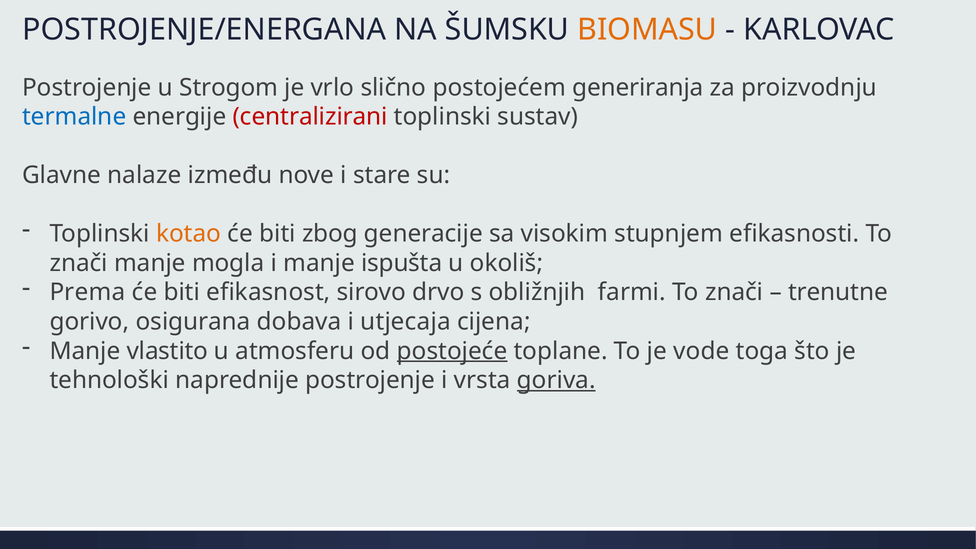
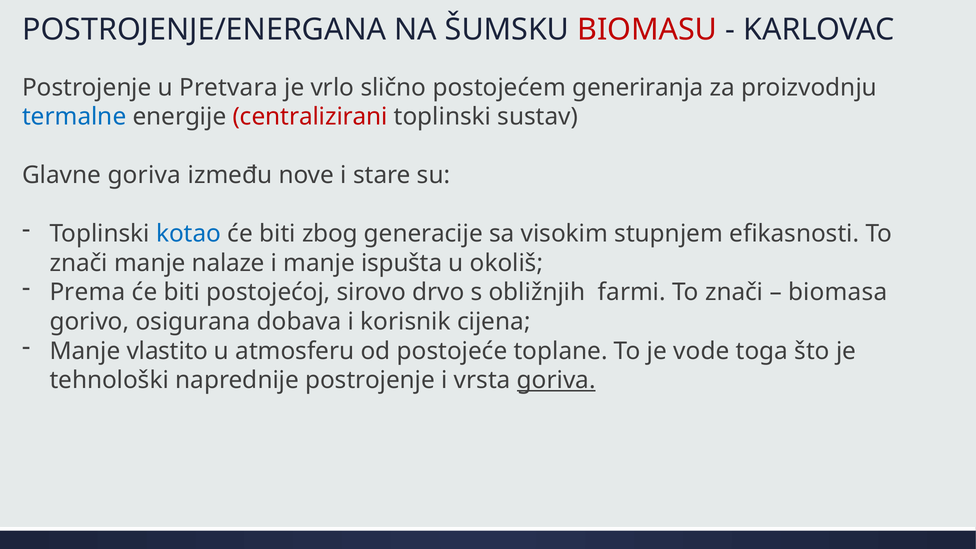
BIOMASU colour: orange -> red
Strogom: Strogom -> Pretvara
Glavne nalaze: nalaze -> goriva
kotao colour: orange -> blue
mogla: mogla -> nalaze
efikasnost: efikasnost -> postojećoj
trenutne: trenutne -> biomasa
utjecaja: utjecaja -> korisnik
postojeće underline: present -> none
